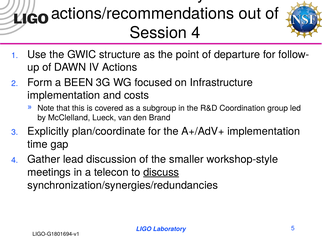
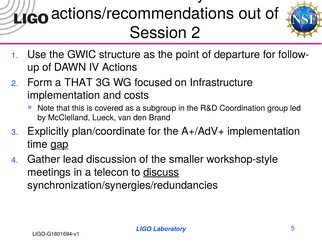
Session 4: 4 -> 2
a BEEN: BEEN -> THAT
gap underline: none -> present
